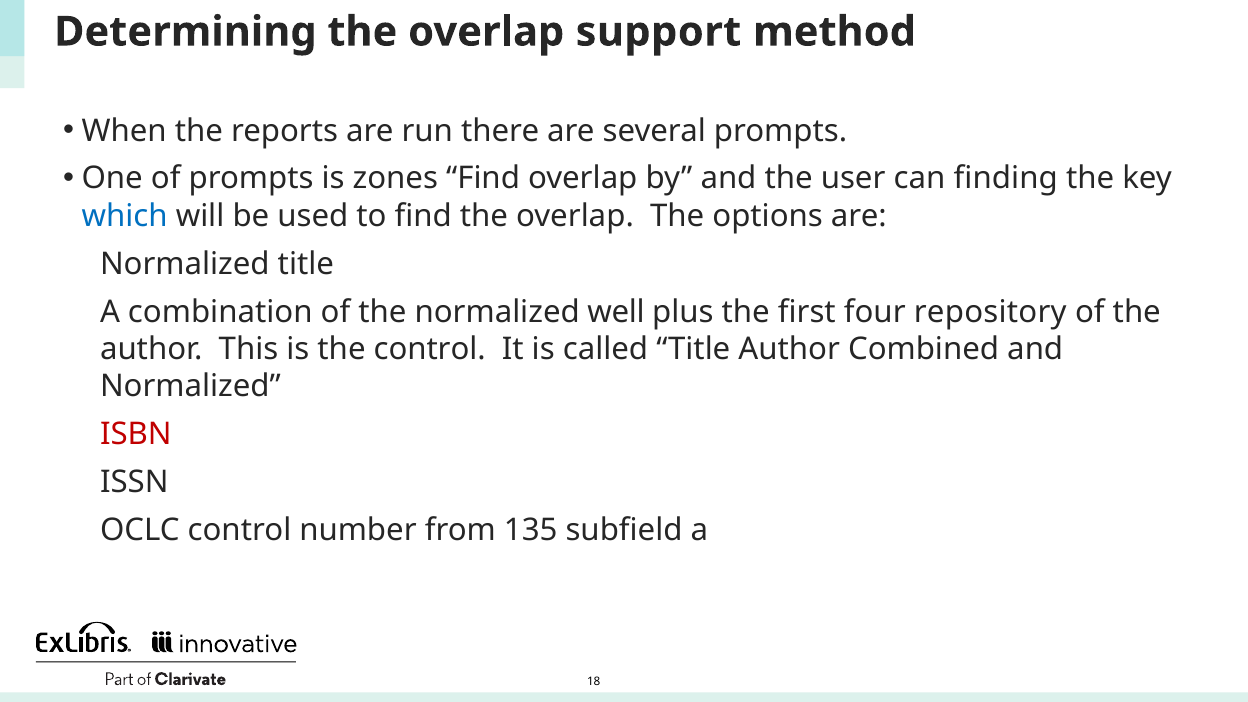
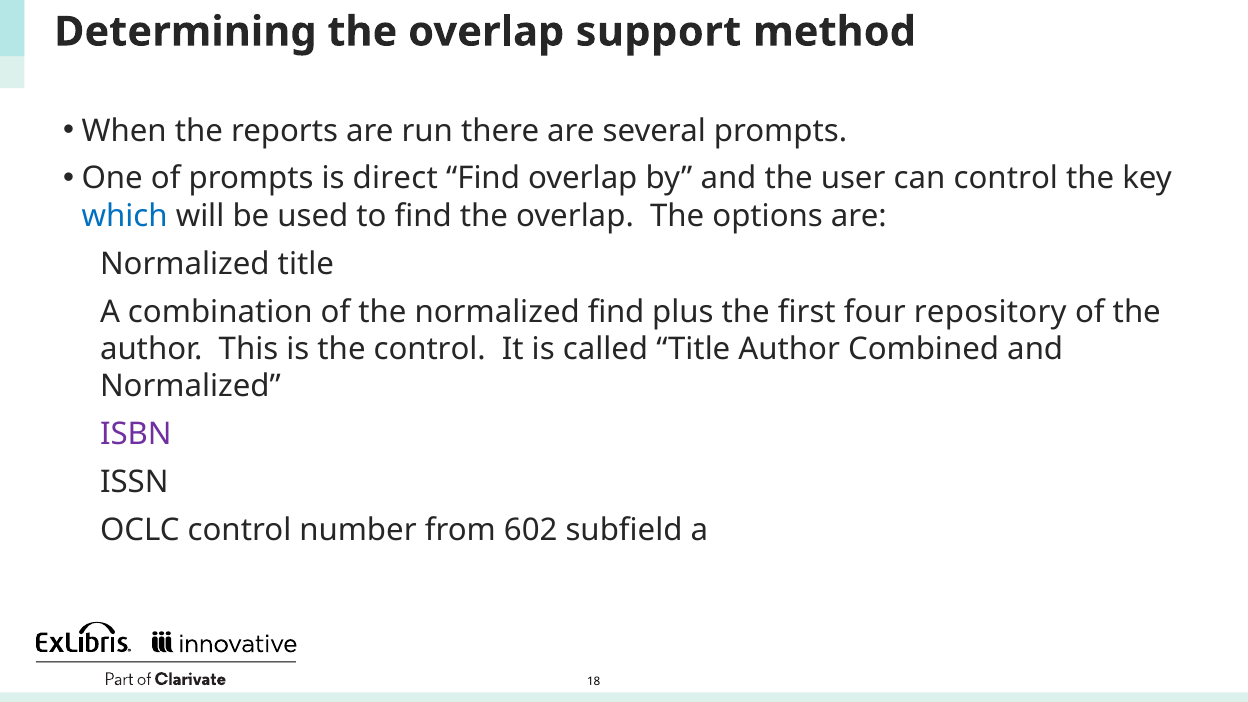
zones: zones -> direct
can finding: finding -> control
normalized well: well -> find
ISBN colour: red -> purple
135: 135 -> 602
